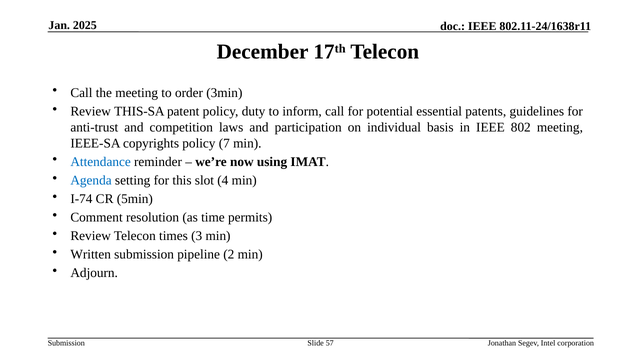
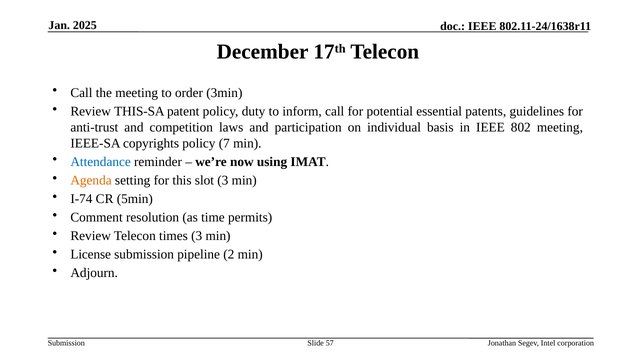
Agenda colour: blue -> orange
slot 4: 4 -> 3
Written: Written -> License
